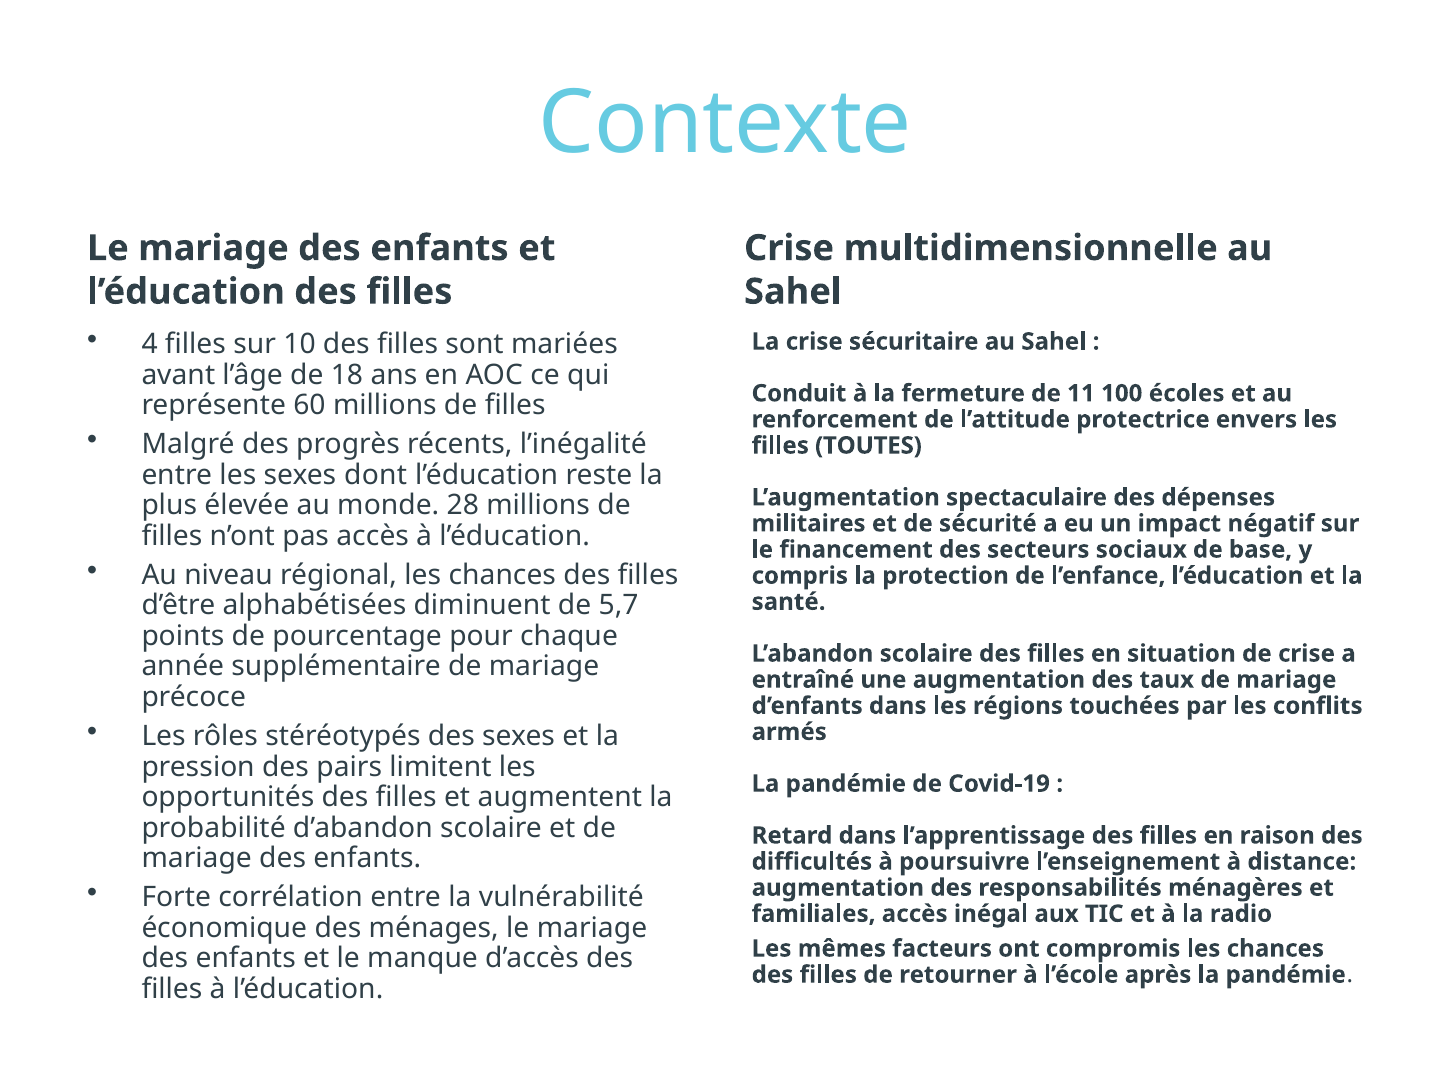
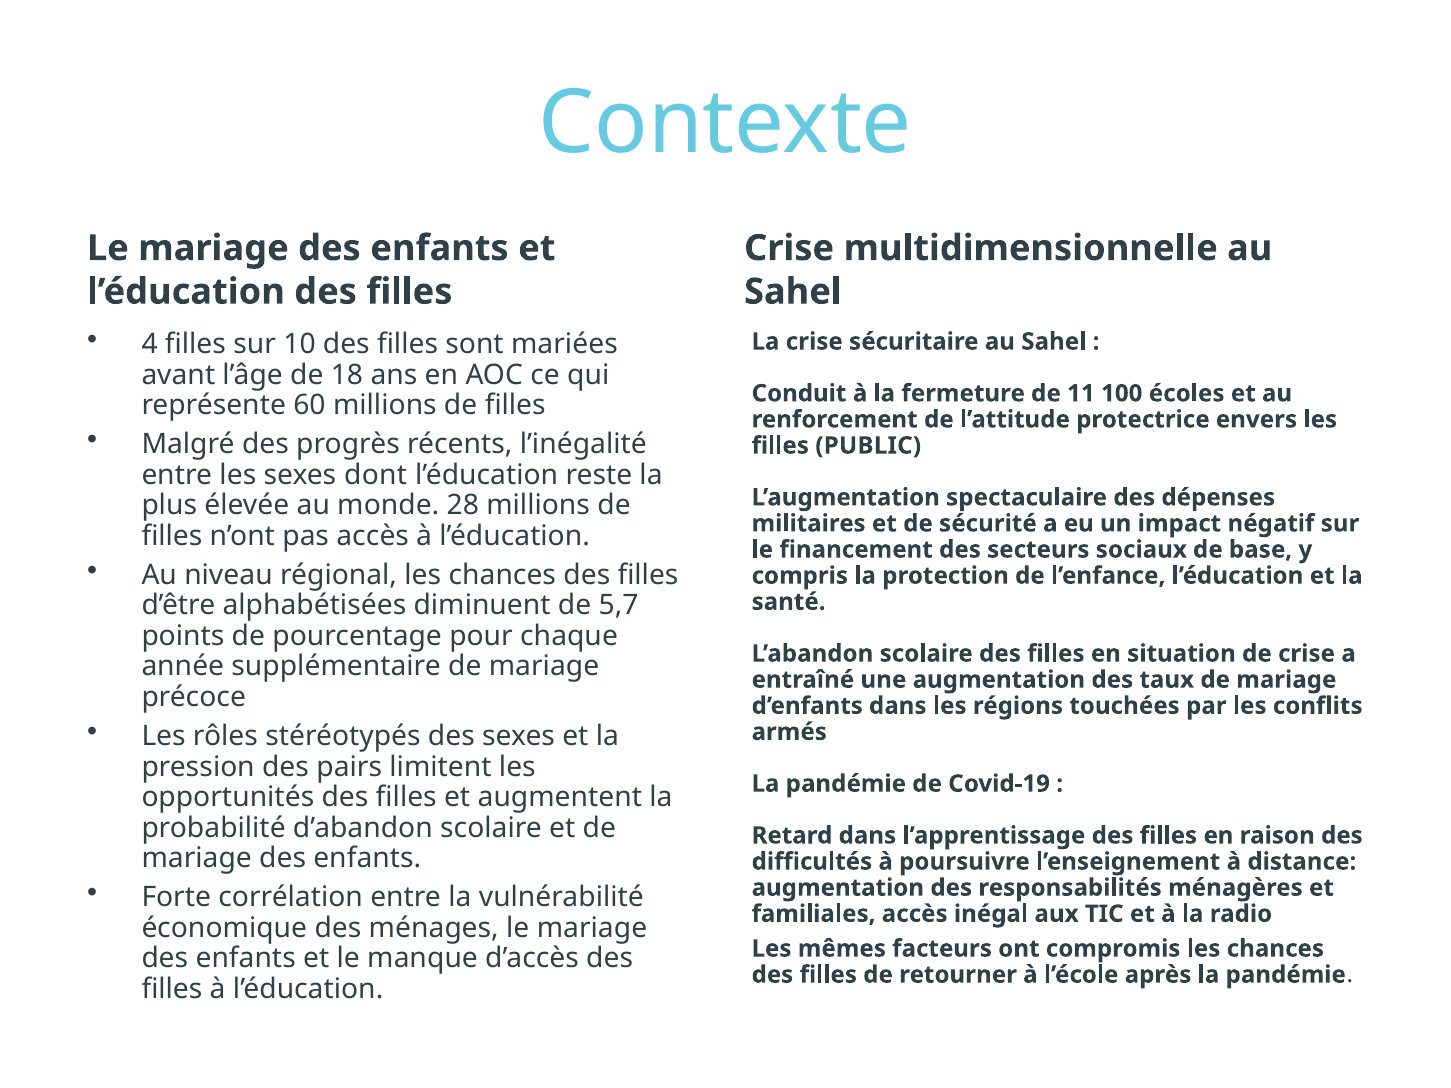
TOUTES: TOUTES -> PUBLIC
